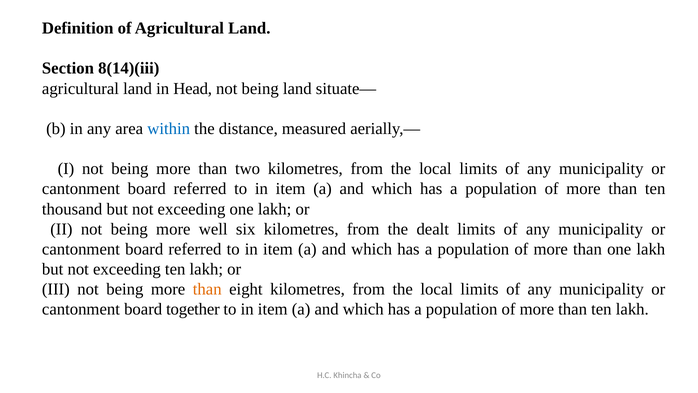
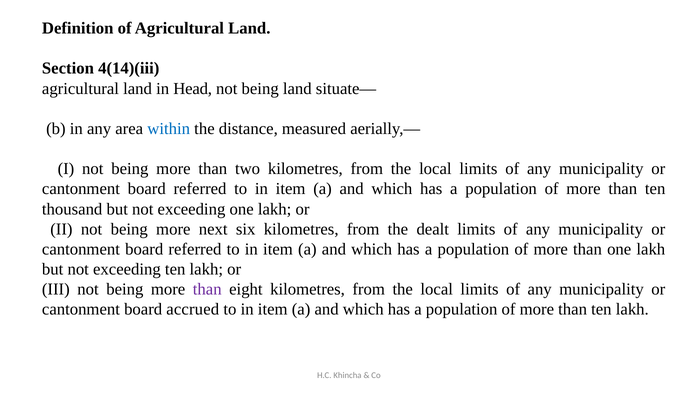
8(14)(iii: 8(14)(iii -> 4(14)(iii
well: well -> next
than at (207, 289) colour: orange -> purple
together: together -> accrued
